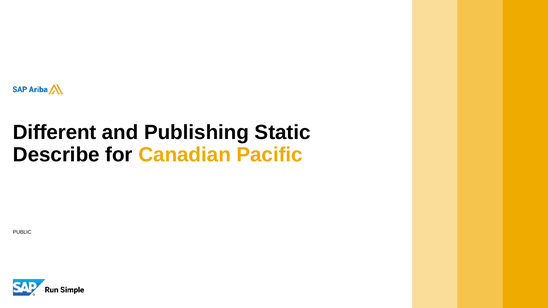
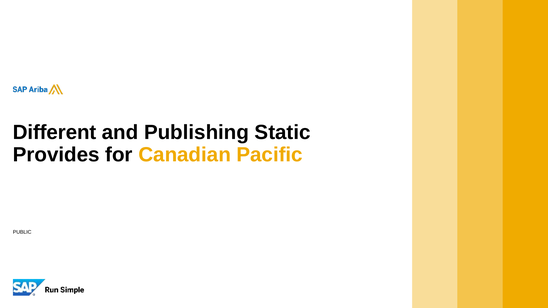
Describe: Describe -> Provides
